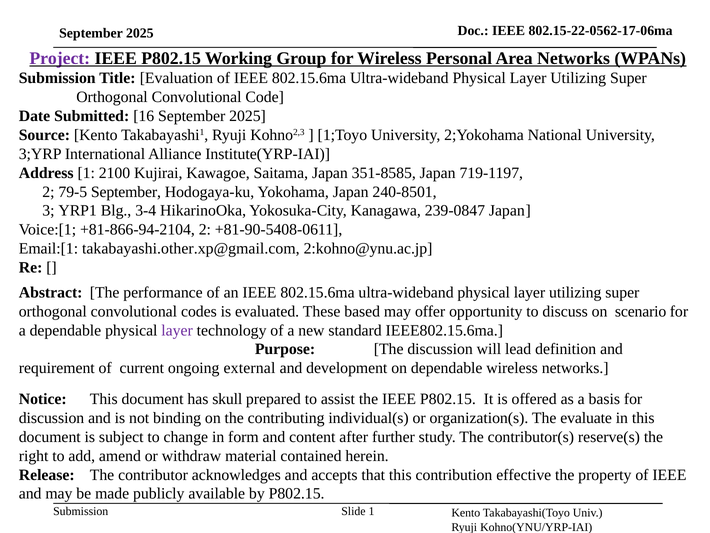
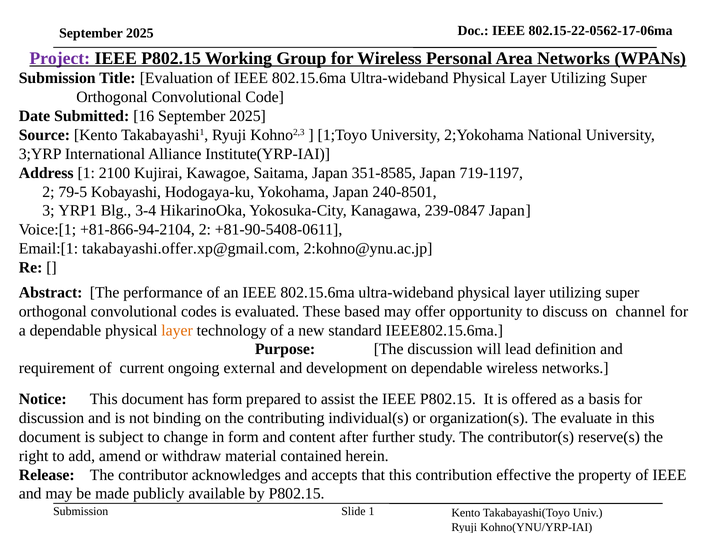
79-5 September: September -> Kobayashi
takabayashi.other.xp@gmail.com: takabayashi.other.xp@gmail.com -> takabayashi.offer.xp@gmail.com
scenario: scenario -> channel
layer at (177, 330) colour: purple -> orange
has skull: skull -> form
